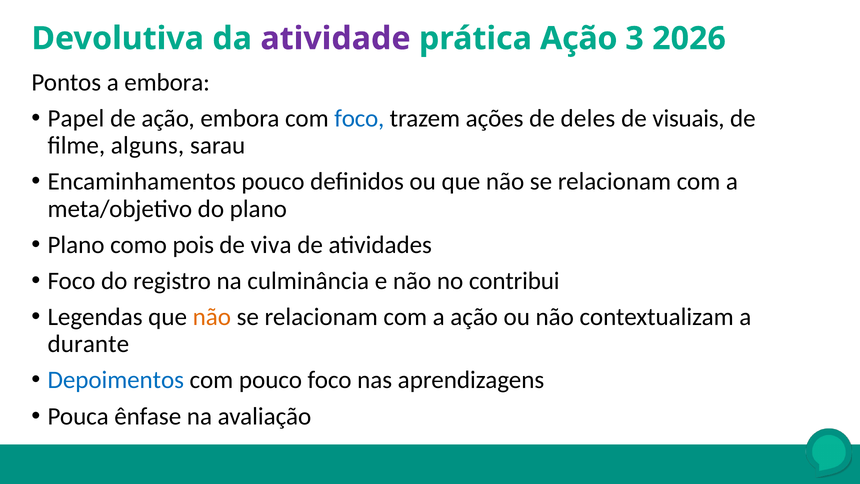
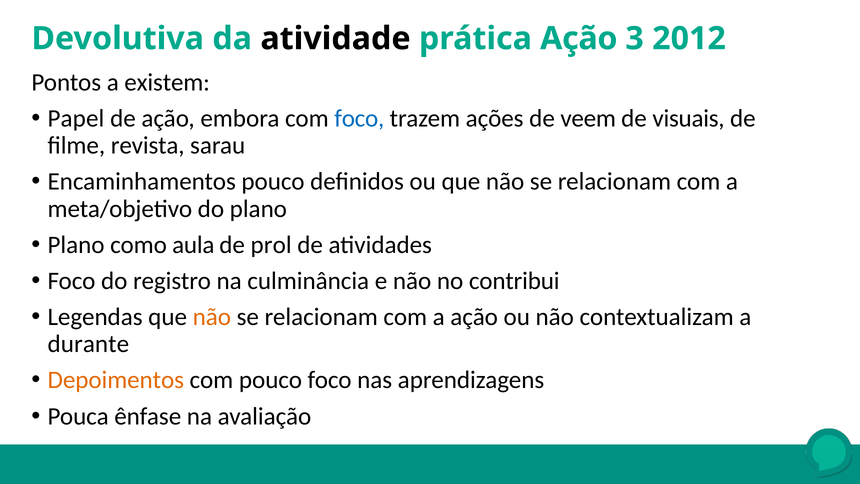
atividade colour: purple -> black
2026: 2026 -> 2012
a embora: embora -> existem
deles: deles -> veem
alguns: alguns -> revista
pois: pois -> aula
viva: viva -> prol
Depoimentos colour: blue -> orange
